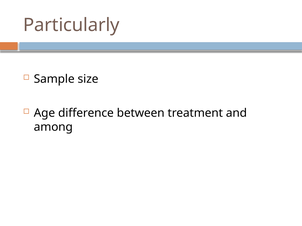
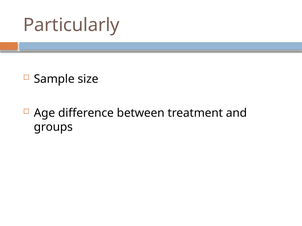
among: among -> groups
